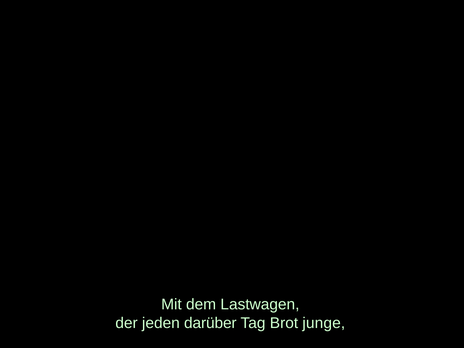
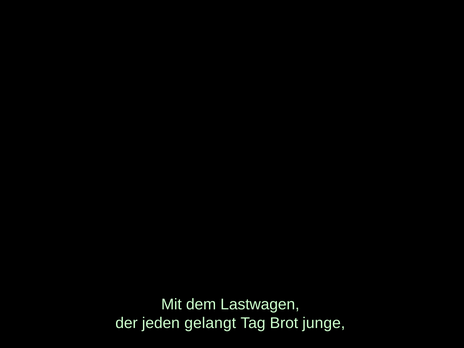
darüber: darüber -> gelangt
